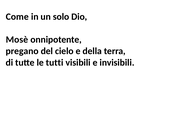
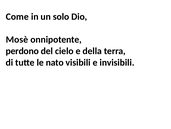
pregano: pregano -> perdono
tutti: tutti -> nato
